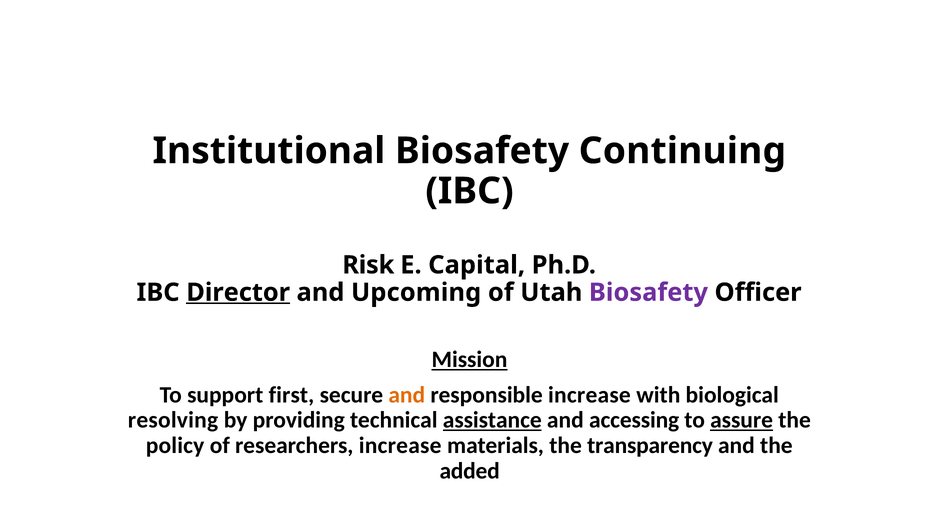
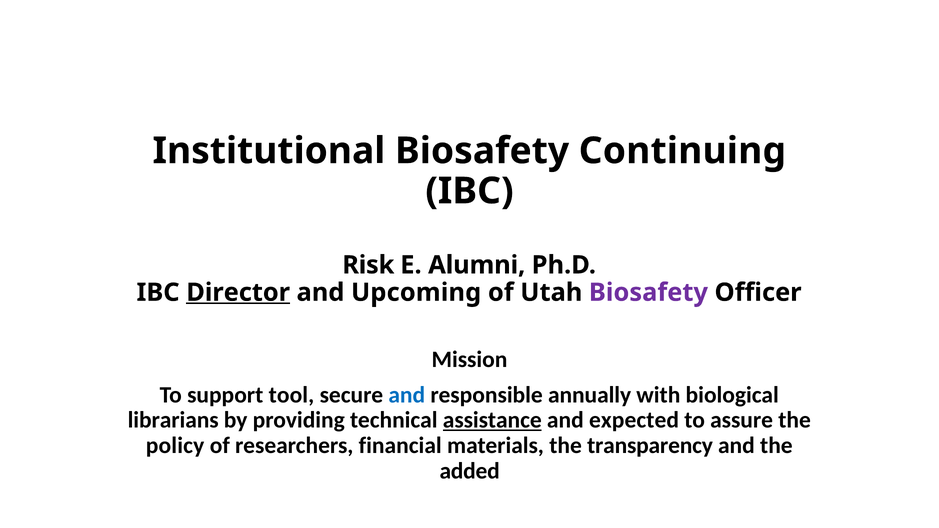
Capital: Capital -> Alumni
Mission underline: present -> none
first: first -> tool
and at (407, 395) colour: orange -> blue
responsible increase: increase -> annually
resolving: resolving -> librarians
accessing: accessing -> expected
assure underline: present -> none
researchers increase: increase -> financial
